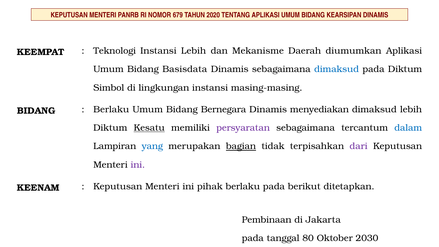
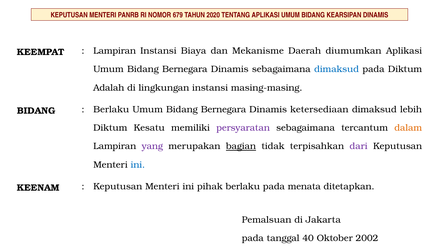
Teknologi at (115, 51): Teknologi -> Lampiran
Instansi Lebih: Lebih -> Biaya
Basisdata at (185, 69): Basisdata -> Bernegara
Simbol: Simbol -> Adalah
menyediakan: menyediakan -> ketersediaan
Kesatu underline: present -> none
dalam colour: blue -> orange
yang colour: blue -> purple
ini at (138, 165) colour: purple -> blue
berikut: berikut -> menata
Pembinaan: Pembinaan -> Pemalsuan
80: 80 -> 40
2030: 2030 -> 2002
